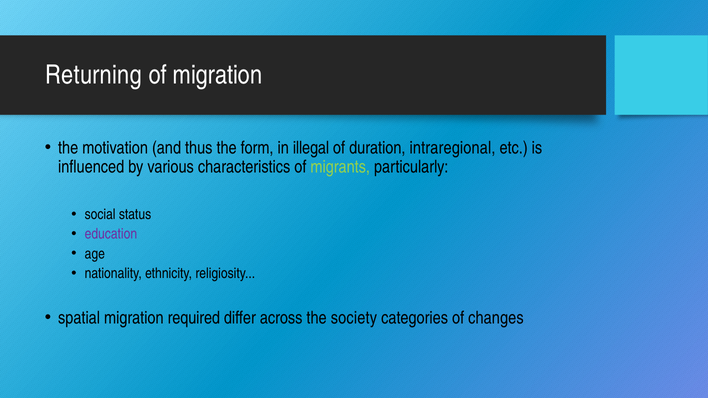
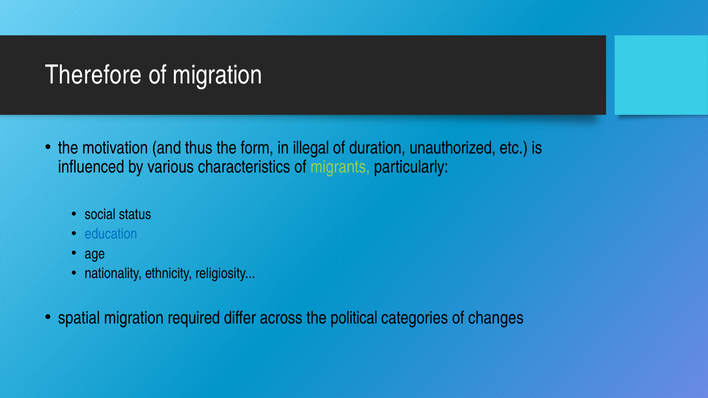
Returning: Returning -> Therefore
intraregional: intraregional -> unauthorized
education colour: purple -> blue
society: society -> political
